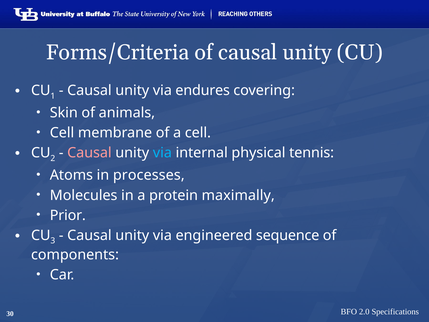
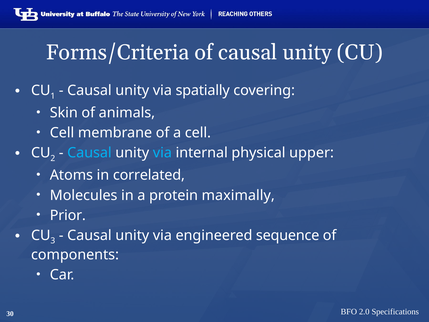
endures: endures -> spatially
Causal at (89, 153) colour: pink -> light blue
tennis: tennis -> upper
processes: processes -> correlated
